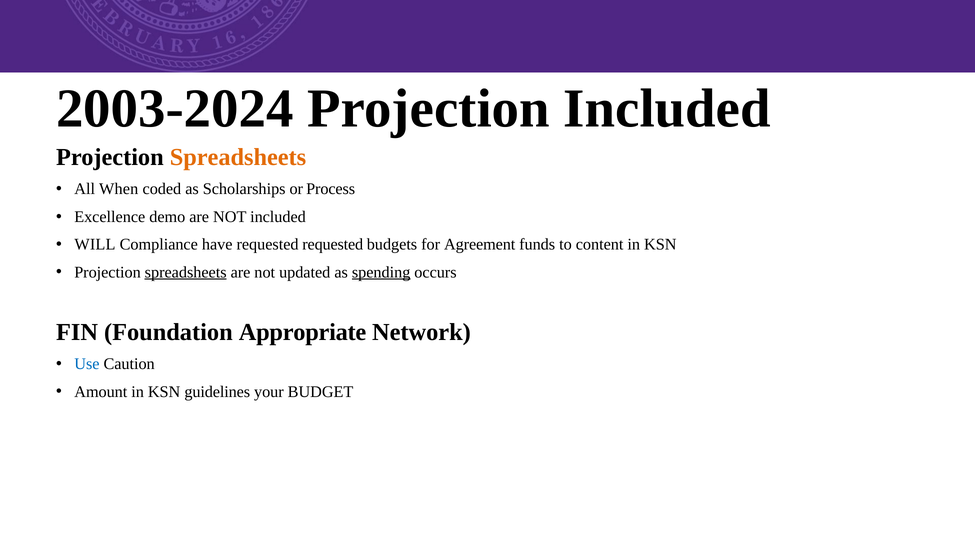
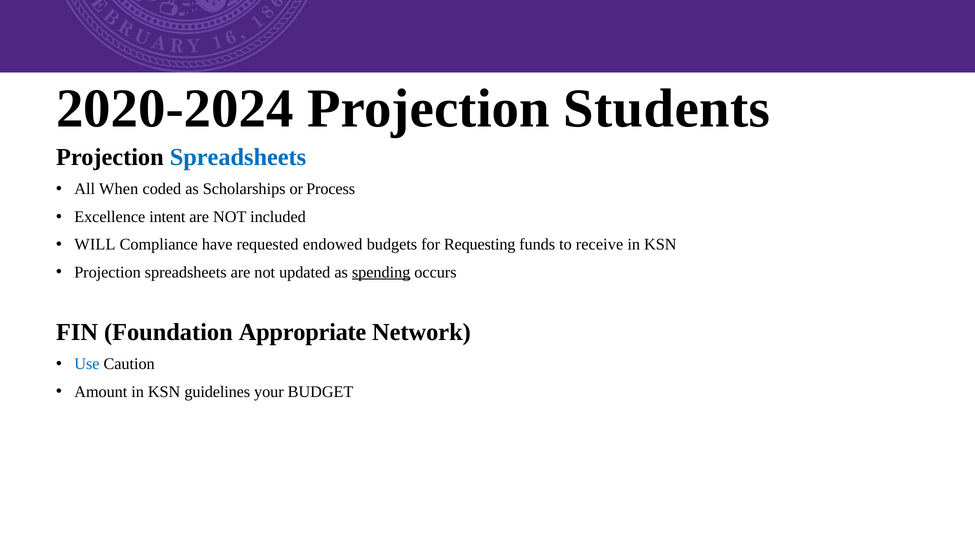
2003-2024: 2003-2024 -> 2020-2024
Projection Included: Included -> Students
Spreadsheets at (238, 157) colour: orange -> blue
demo: demo -> intent
requested requested: requested -> endowed
Agreement: Agreement -> Requesting
content: content -> receive
spreadsheets at (186, 272) underline: present -> none
